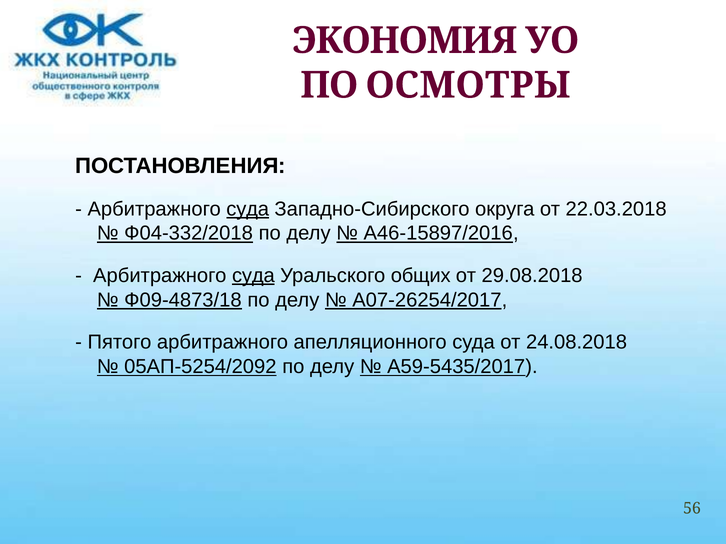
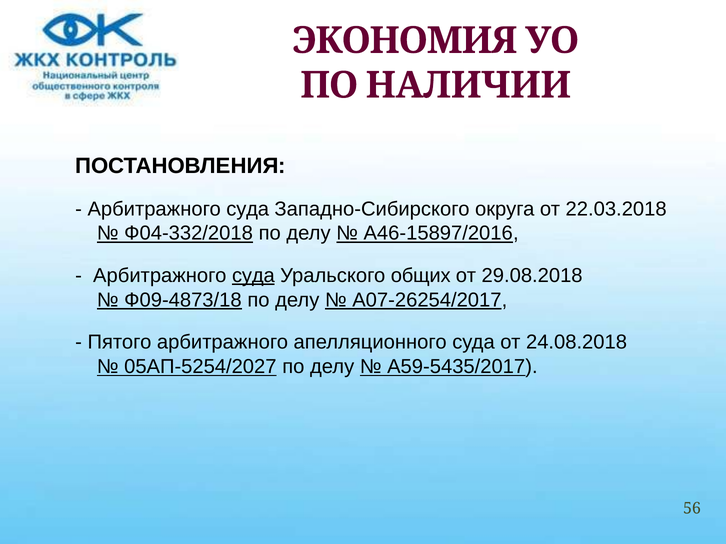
ОСМОТРЫ: ОСМОТРЫ -> НАЛИЧИИ
суда at (248, 209) underline: present -> none
05АП-5254/2092: 05АП-5254/2092 -> 05АП-5254/2027
